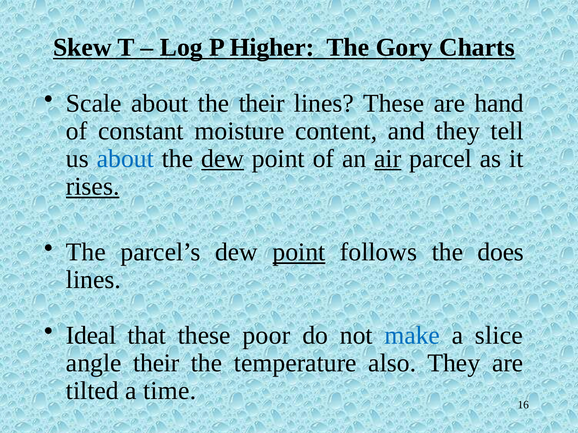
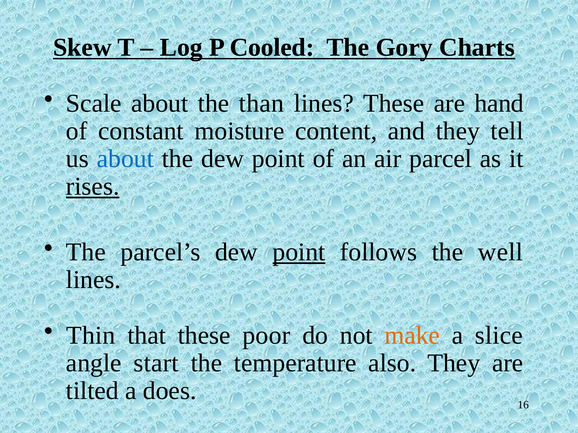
Higher: Higher -> Cooled
the their: their -> than
dew at (223, 159) underline: present -> none
air underline: present -> none
does: does -> well
Ideal: Ideal -> Thin
make colour: blue -> orange
angle their: their -> start
time: time -> does
